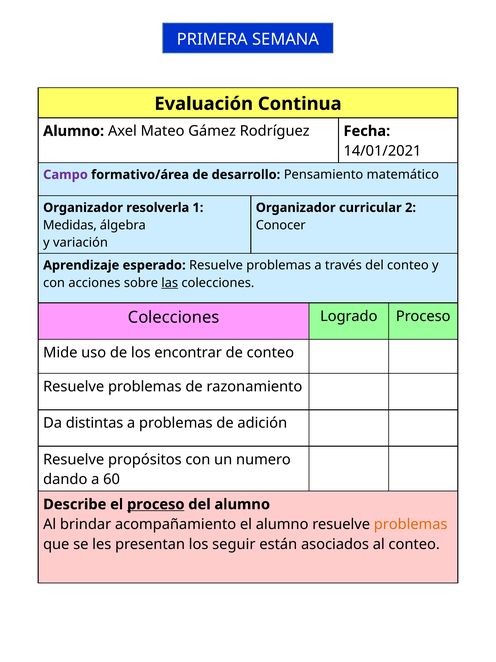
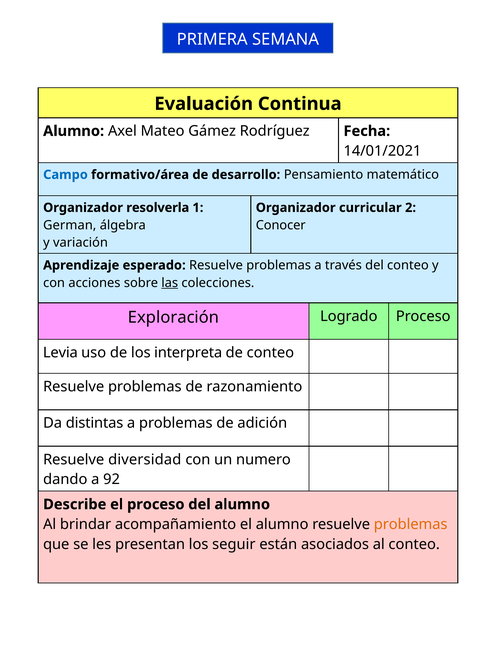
Campo colour: purple -> blue
Medidas: Medidas -> German
Colecciones at (174, 317): Colecciones -> Exploración
Mide: Mide -> Levia
encontrar: encontrar -> interpreta
propósitos: propósitos -> diversidad
60: 60 -> 92
proceso at (156, 504) underline: present -> none
